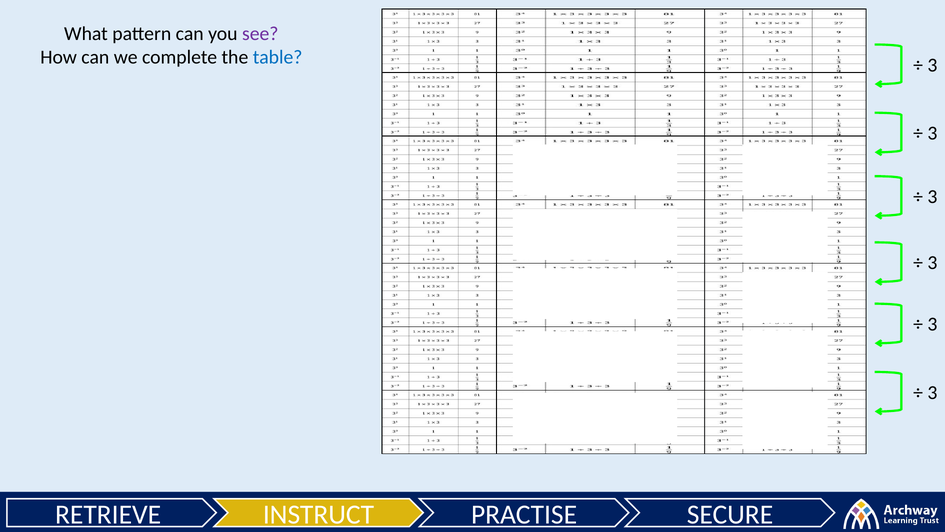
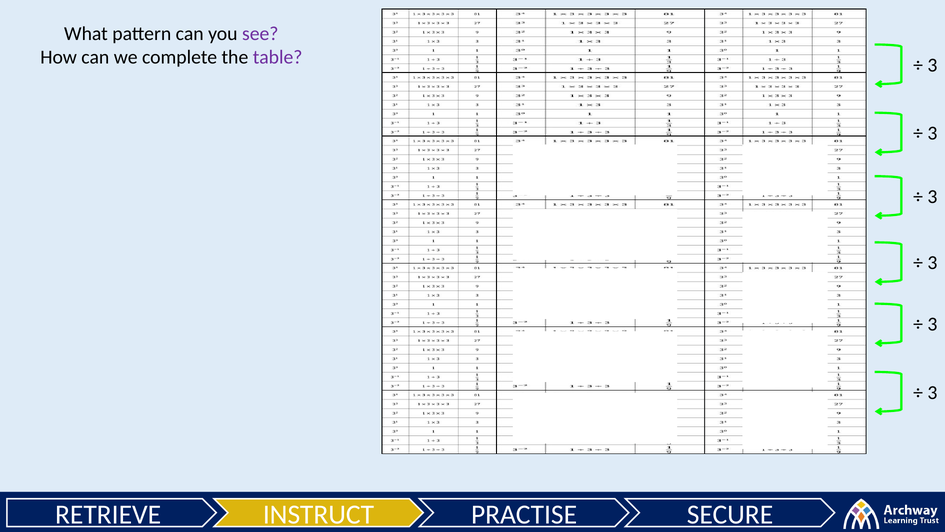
table colour: blue -> purple
